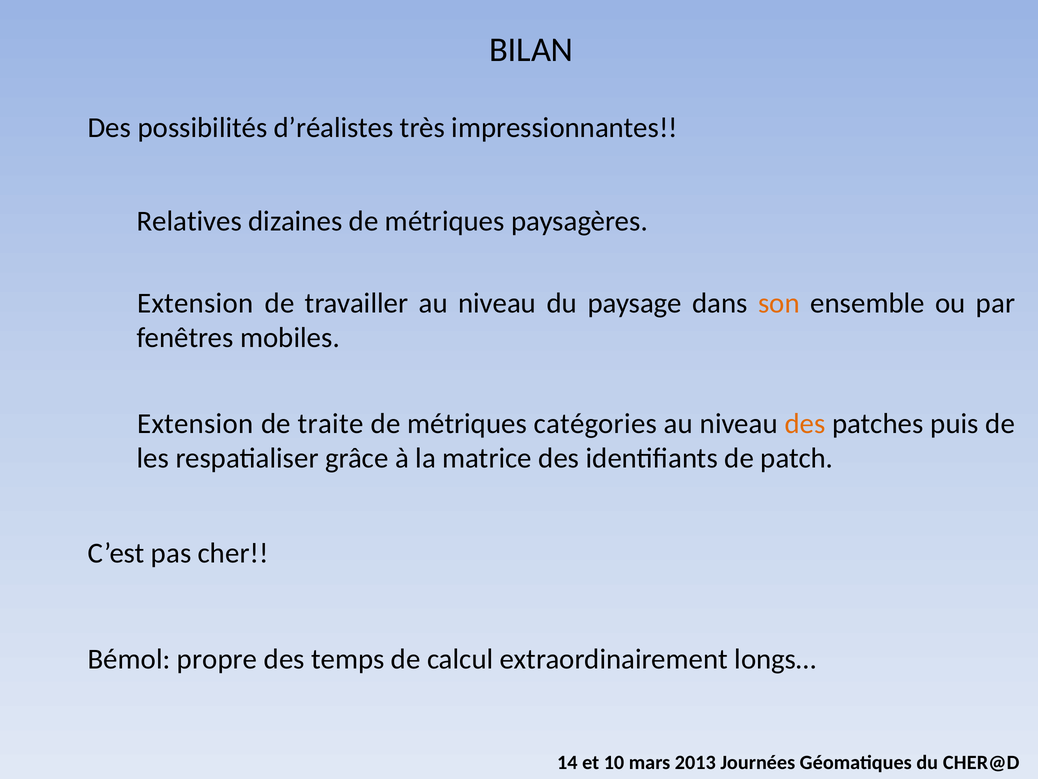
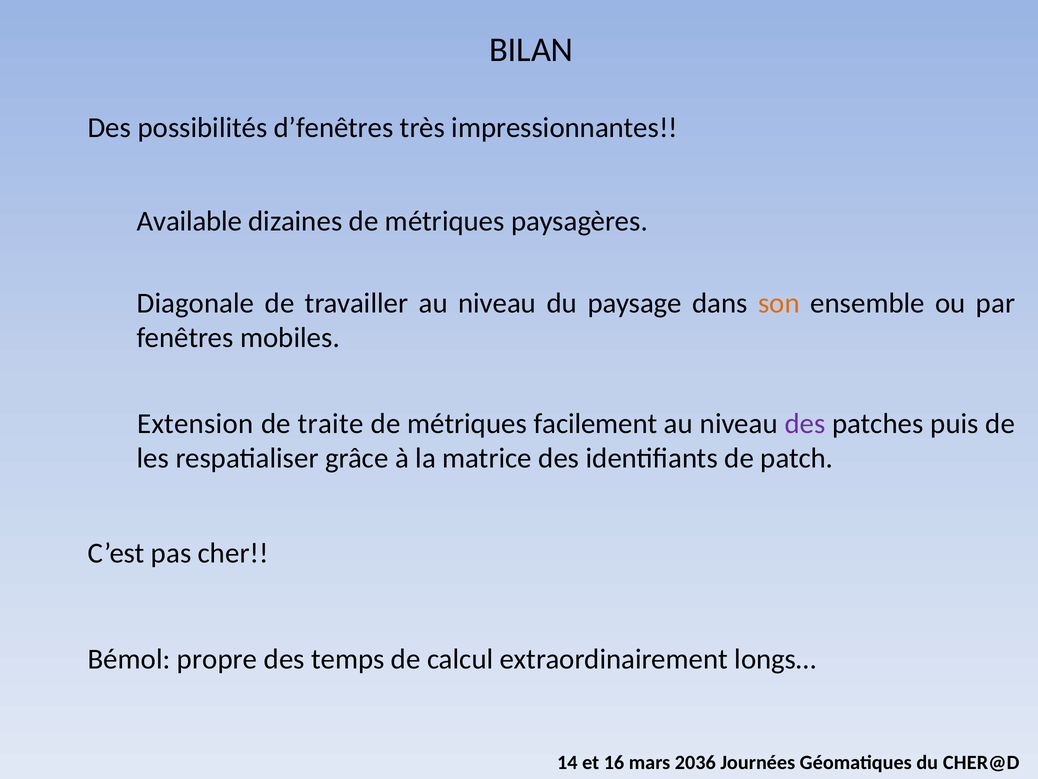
d’réalistes: d’réalistes -> d’fenêtres
Relatives: Relatives -> Available
Extension at (195, 303): Extension -> Diagonale
catégories: catégories -> facilement
des at (805, 423) colour: orange -> purple
10: 10 -> 16
2013: 2013 -> 2036
